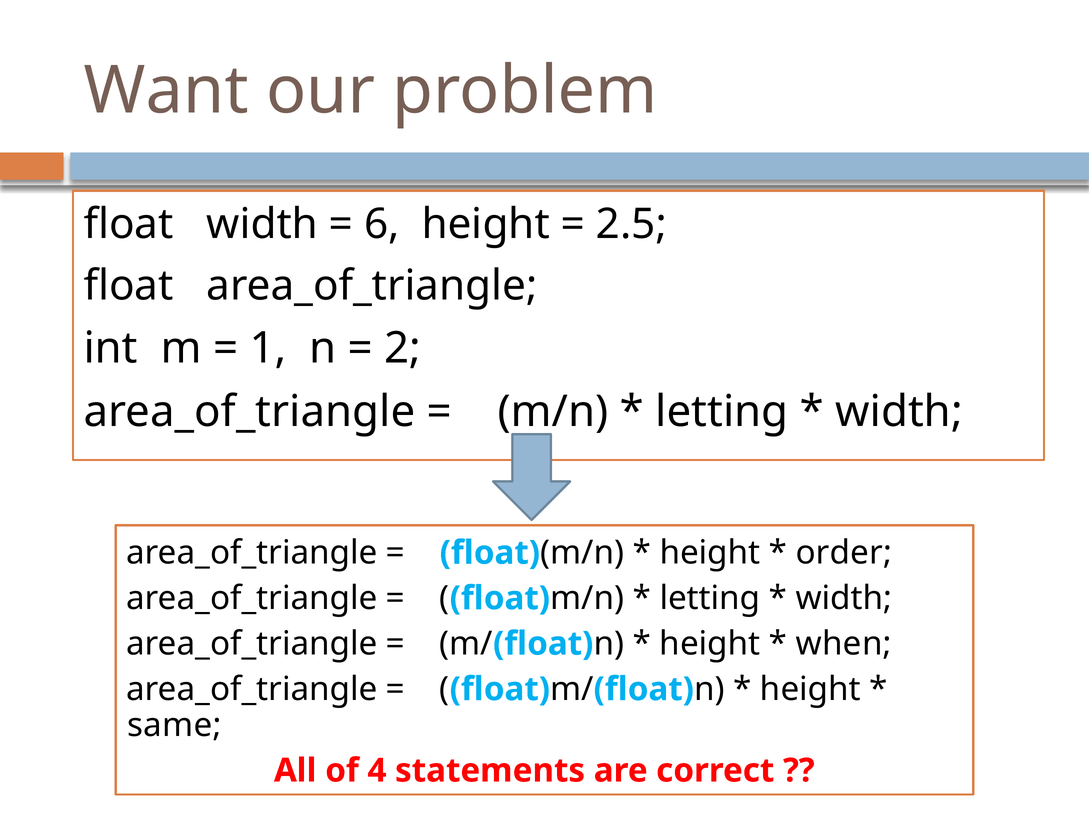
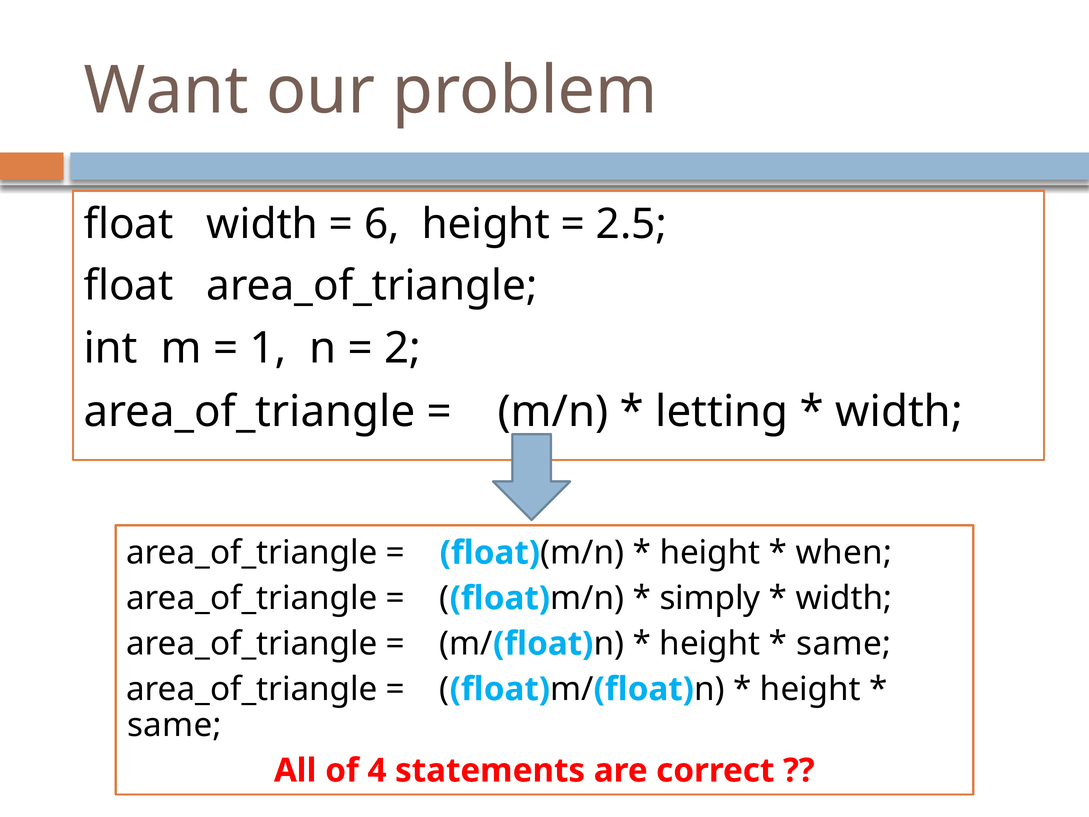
order: order -> when
letting at (710, 598): letting -> simply
when at (844, 644): when -> same
